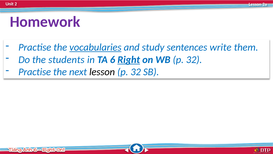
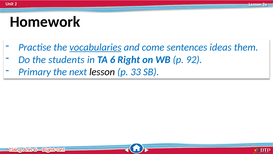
Homework colour: purple -> black
study: study -> come
write: write -> ideas
Right underline: present -> none
WB p 32: 32 -> 92
Practise at (35, 72): Practise -> Primary
32 at (136, 72): 32 -> 33
